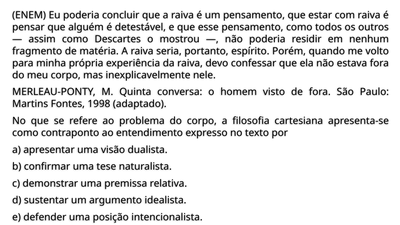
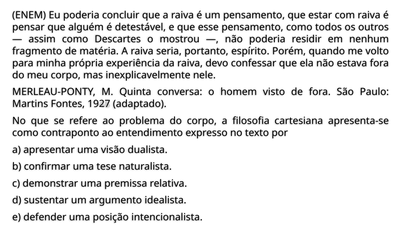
1998: 1998 -> 1927
